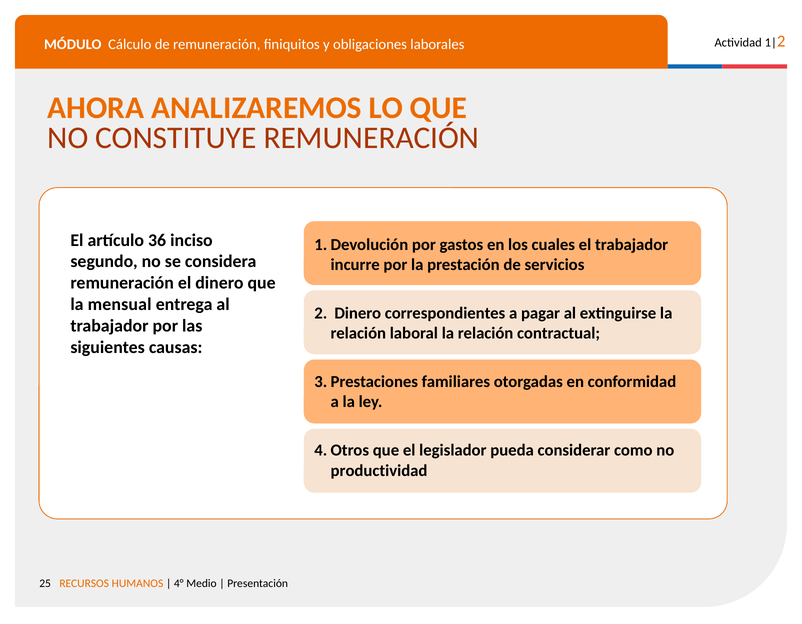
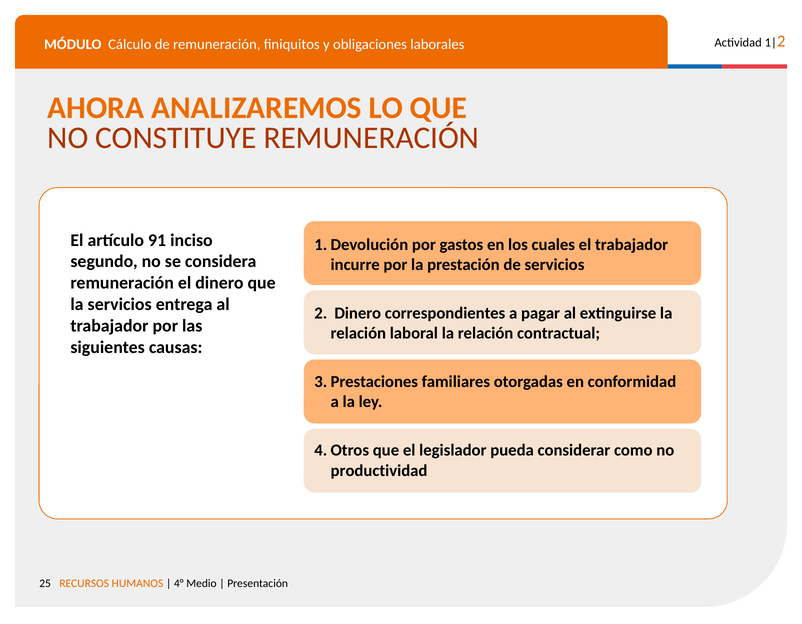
36: 36 -> 91
la mensual: mensual -> servicios
